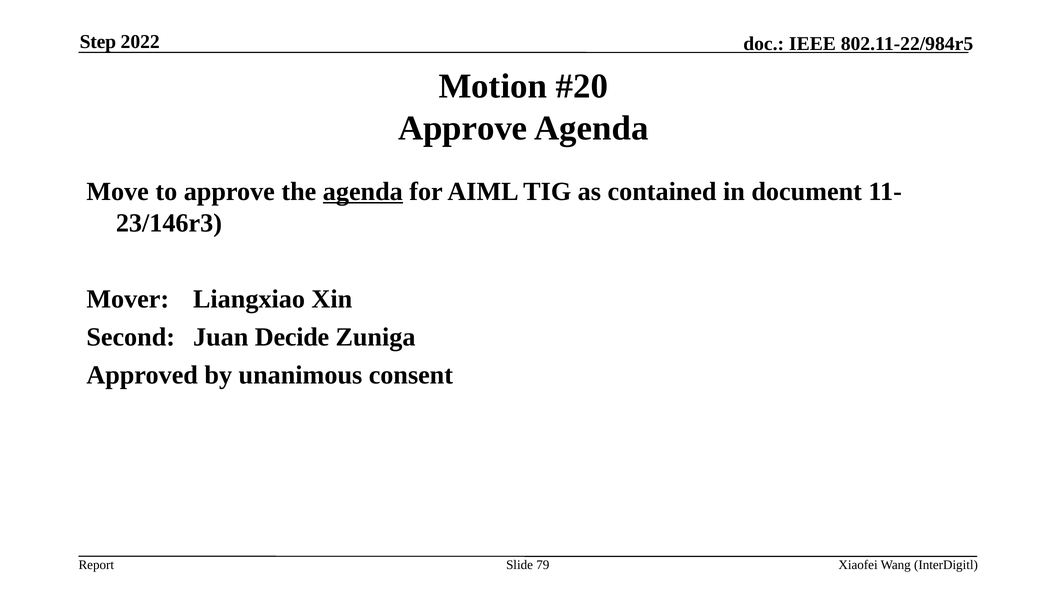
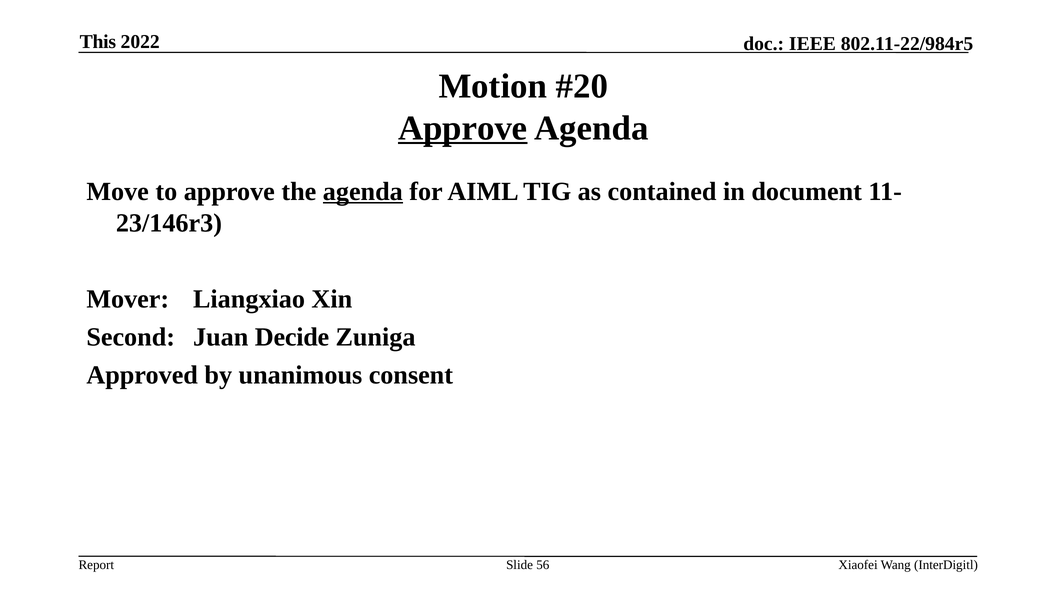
Step: Step -> This
Approve at (463, 128) underline: none -> present
79: 79 -> 56
